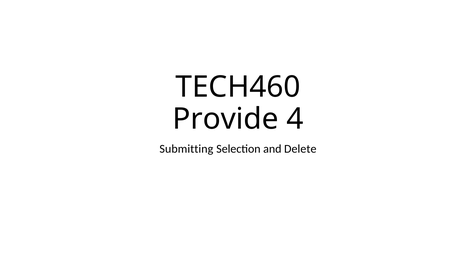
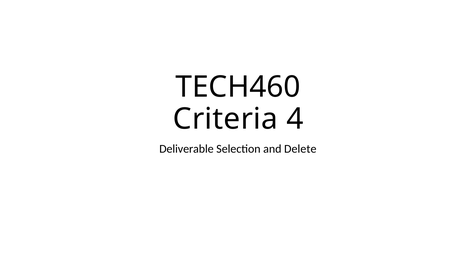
Provide: Provide -> Criteria
Submitting: Submitting -> Deliverable
